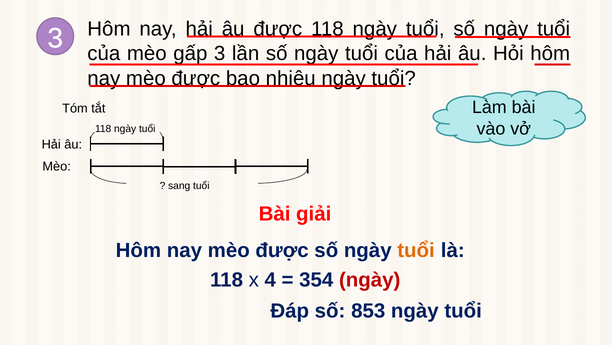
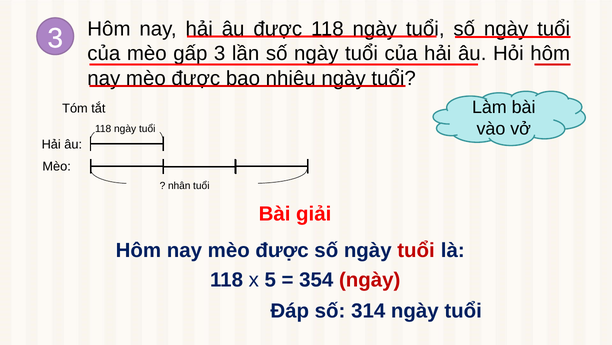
sang: sang -> nhân
tuổi at (416, 251) colour: orange -> red
4: 4 -> 5
853: 853 -> 314
